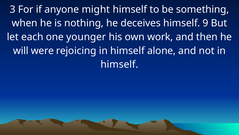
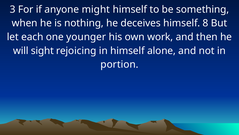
9: 9 -> 8
were: were -> sight
himself at (119, 64): himself -> portion
